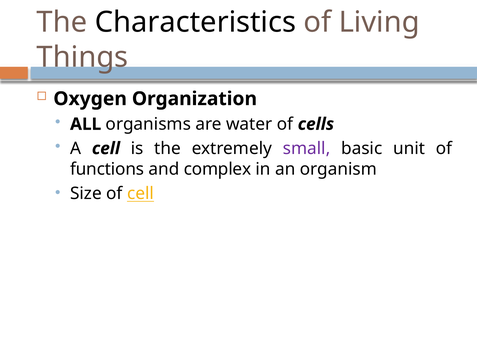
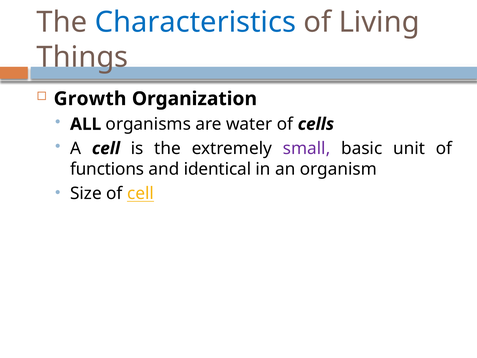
Characteristics colour: black -> blue
Oxygen: Oxygen -> Growth
complex: complex -> identical
